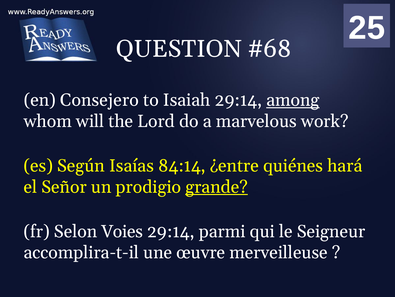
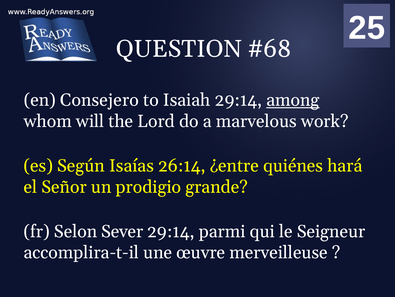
84:14: 84:14 -> 26:14
grande underline: present -> none
Voies: Voies -> Sever
